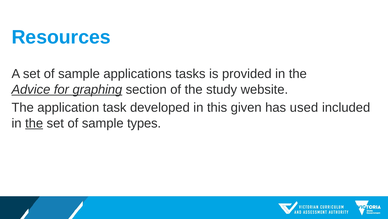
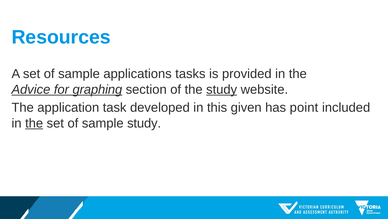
study at (222, 89) underline: none -> present
used: used -> point
sample types: types -> study
